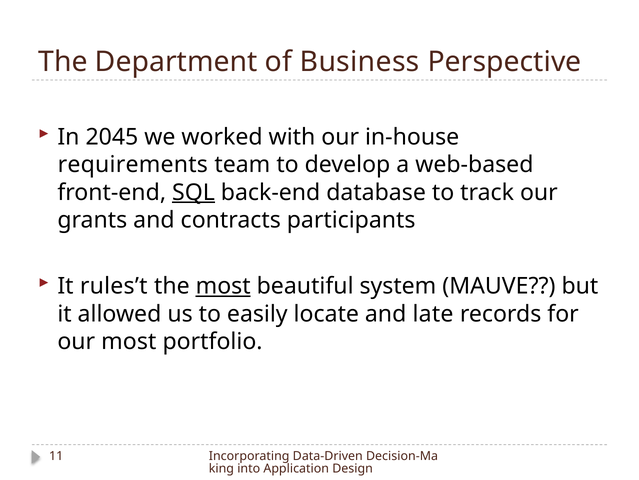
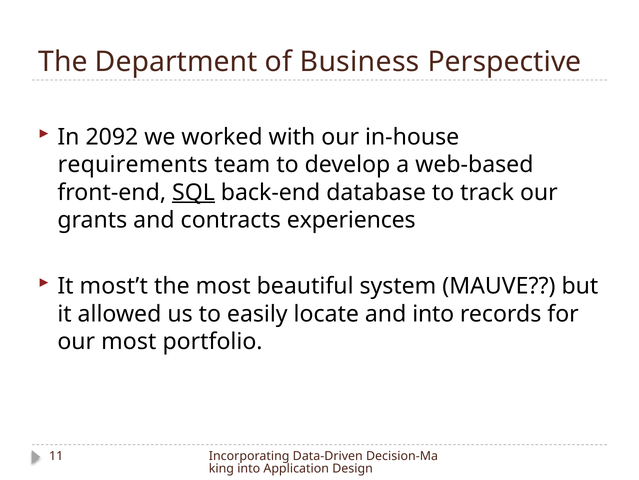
2045: 2045 -> 2092
participants: participants -> experiences
rules’t: rules’t -> most’t
most at (223, 286) underline: present -> none
and late: late -> into
